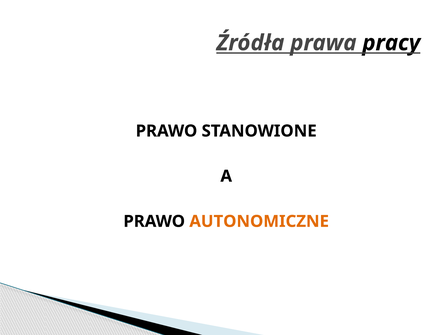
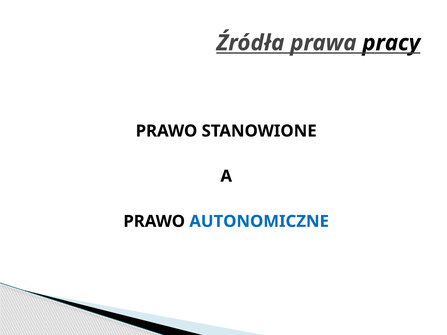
AUTONOMICZNE colour: orange -> blue
